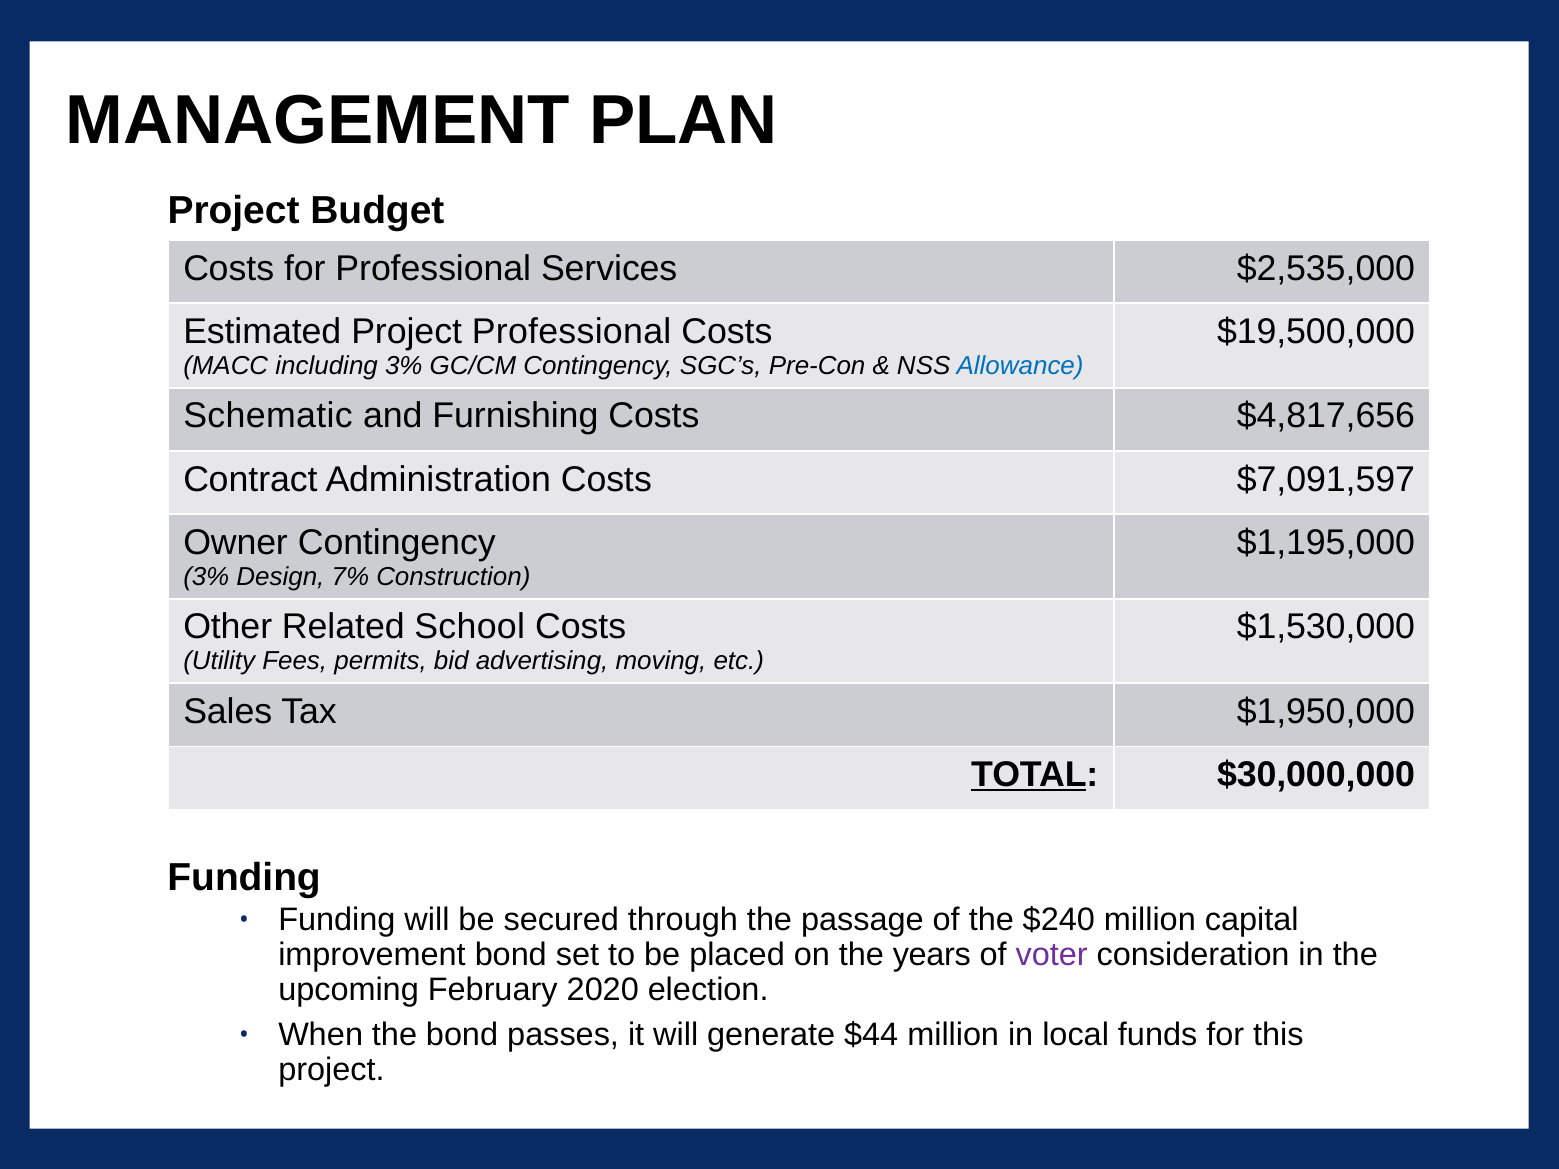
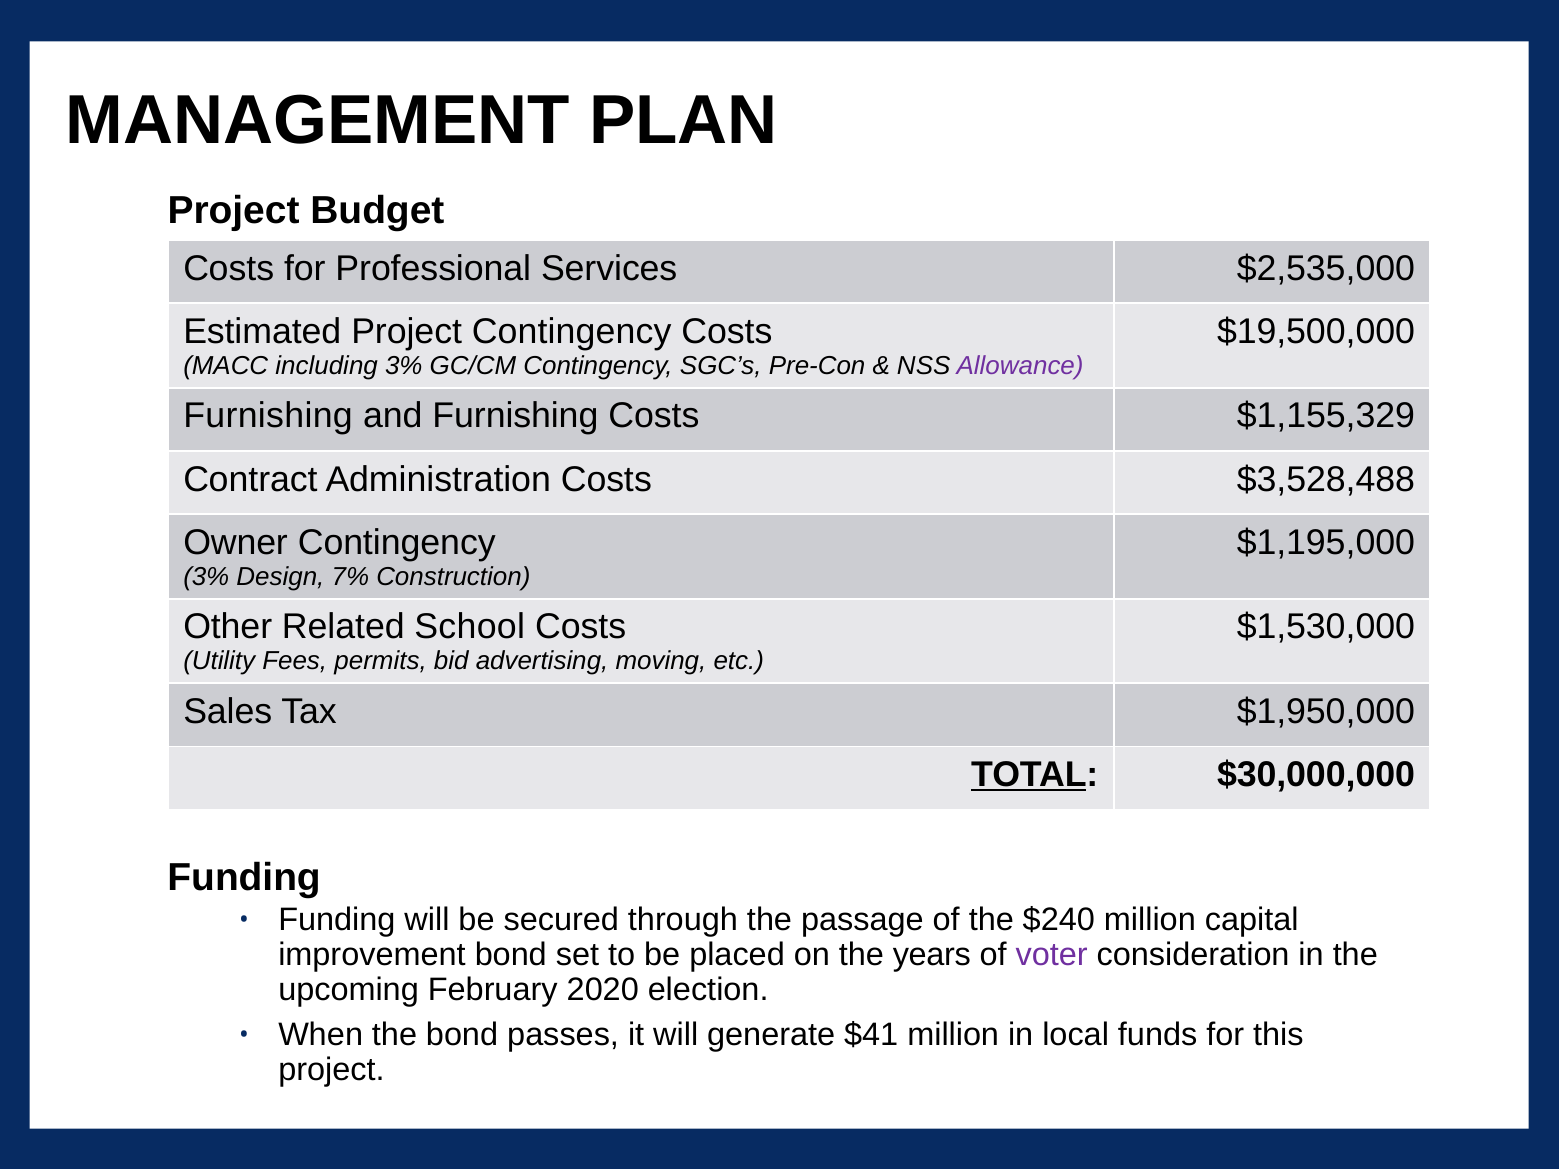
Project Professional: Professional -> Contingency
Allowance colour: blue -> purple
Schematic at (268, 416): Schematic -> Furnishing
$4,817,656: $4,817,656 -> $1,155,329
$7,091,597: $7,091,597 -> $3,528,488
$44: $44 -> $41
